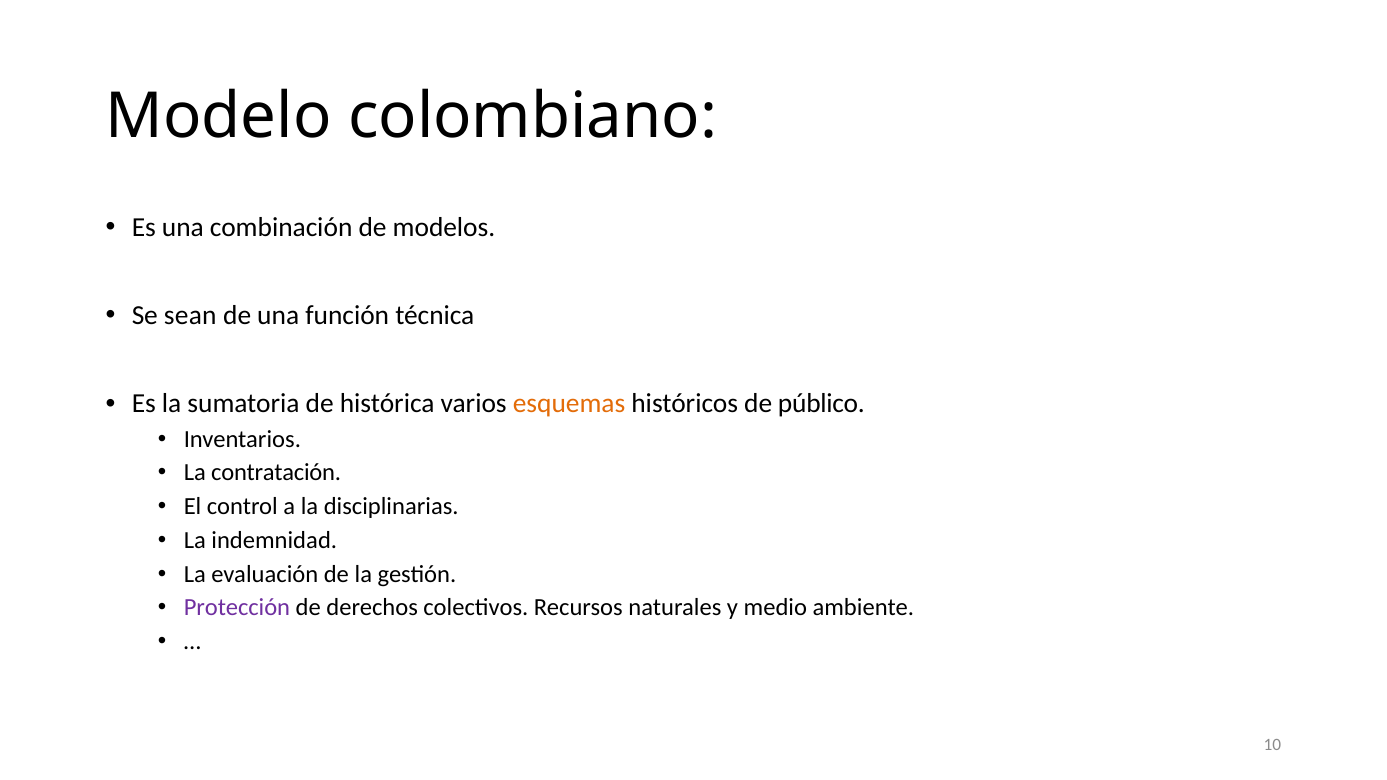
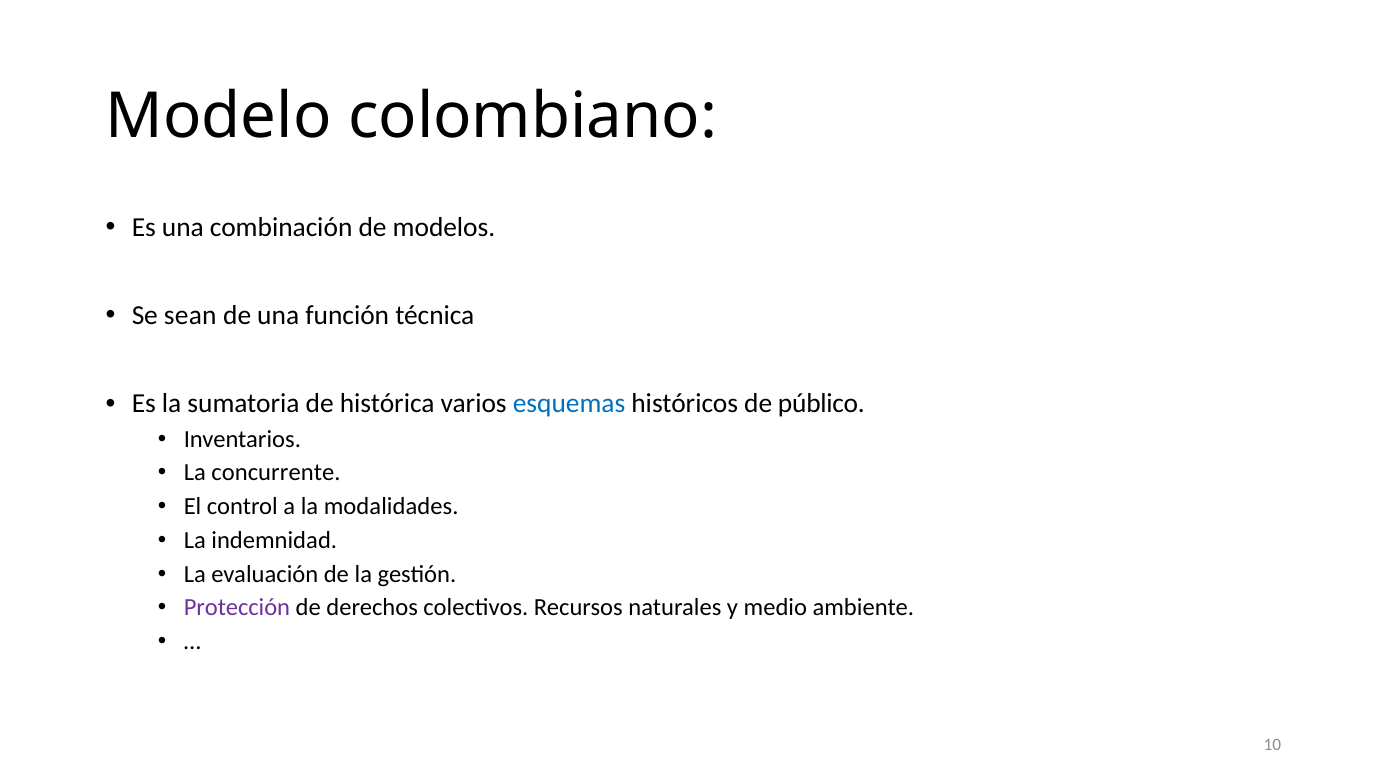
esquemas colour: orange -> blue
contratación: contratación -> concurrente
disciplinarias: disciplinarias -> modalidades
